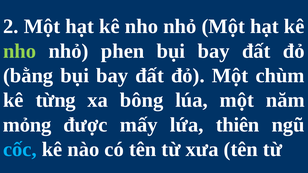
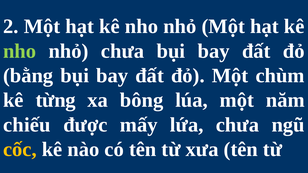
nhỏ phen: phen -> chưa
mỏng: mỏng -> chiếu
lứa thiên: thiên -> chưa
cốc colour: light blue -> yellow
